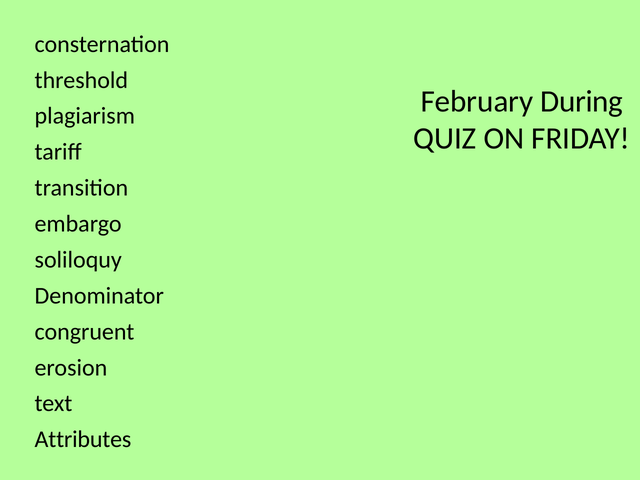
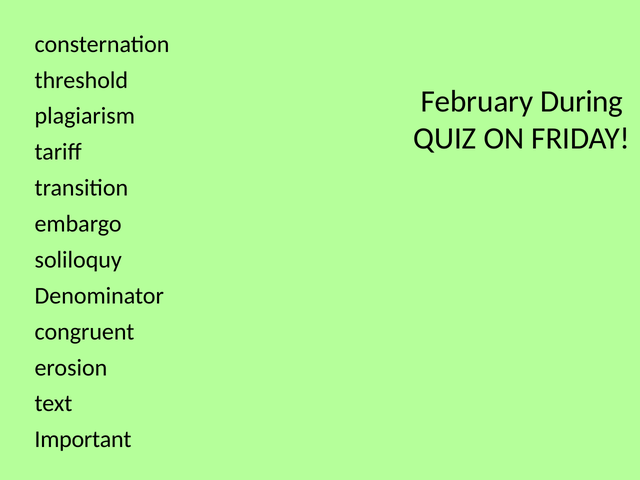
Attributes: Attributes -> Important
